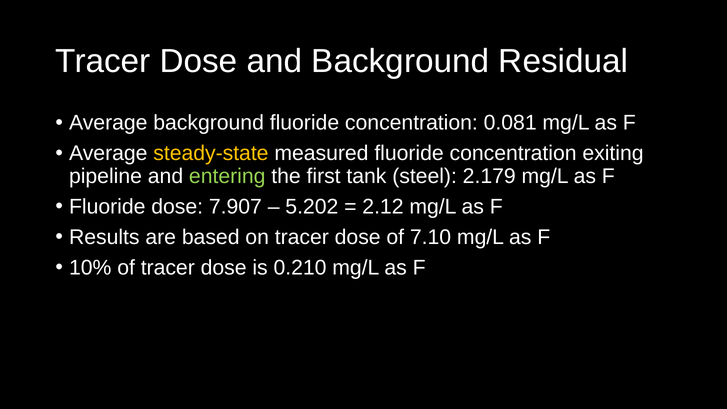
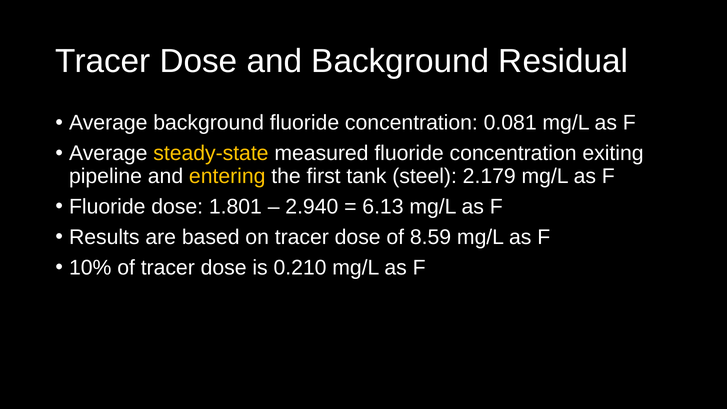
entering colour: light green -> yellow
7.907: 7.907 -> 1.801
5.202: 5.202 -> 2.940
2.12: 2.12 -> 6.13
7.10: 7.10 -> 8.59
